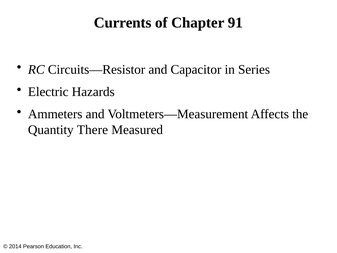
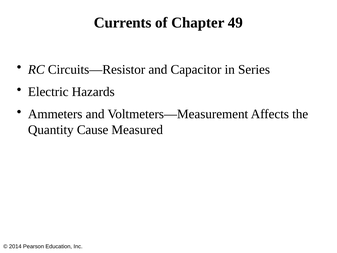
91: 91 -> 49
There: There -> Cause
